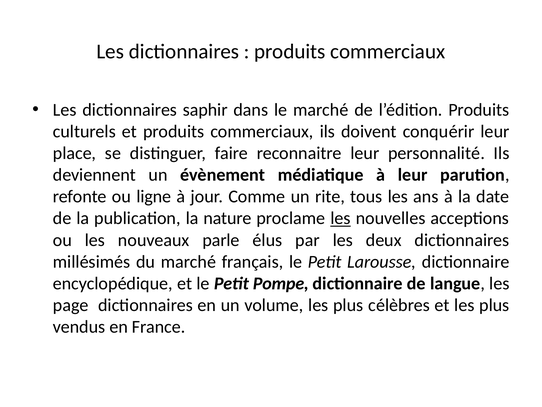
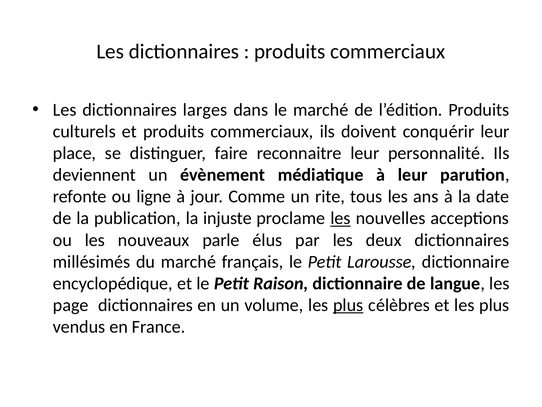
saphir: saphir -> larges
nature: nature -> injuste
Pompe: Pompe -> Raison
plus at (348, 305) underline: none -> present
